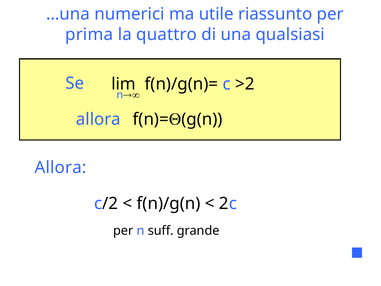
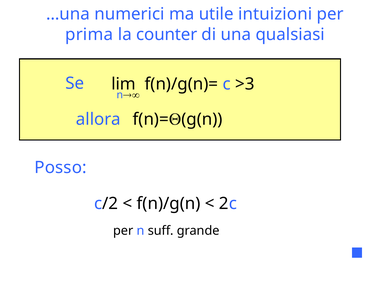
riassunto: riassunto -> intuizioni
quattro: quattro -> counter
>2: >2 -> >3
Allora at (61, 167): Allora -> Posso
